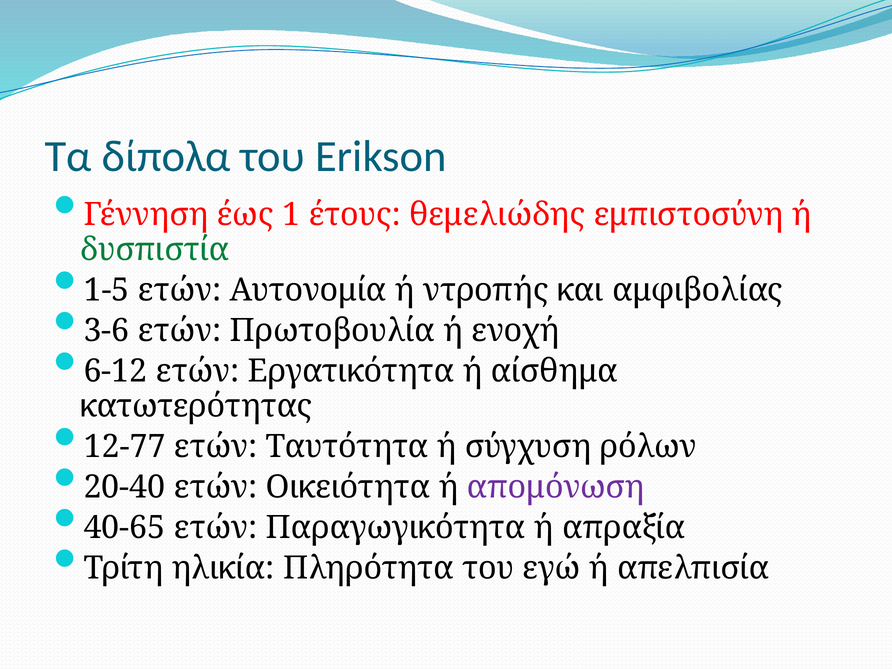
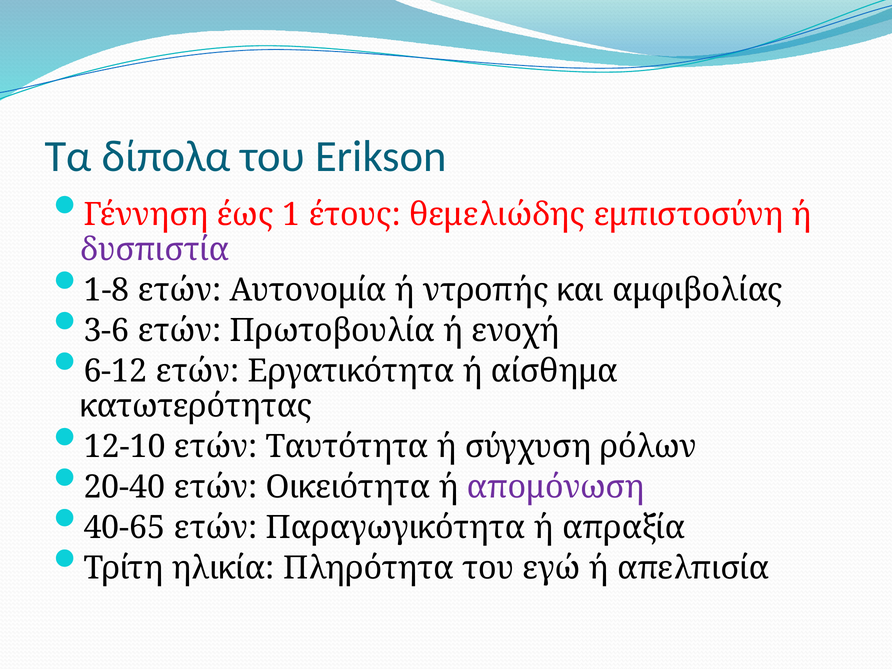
δυσπιστία colour: green -> purple
1-5: 1-5 -> 1-8
12-77: 12-77 -> 12-10
